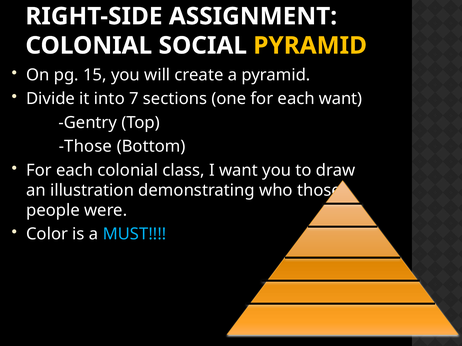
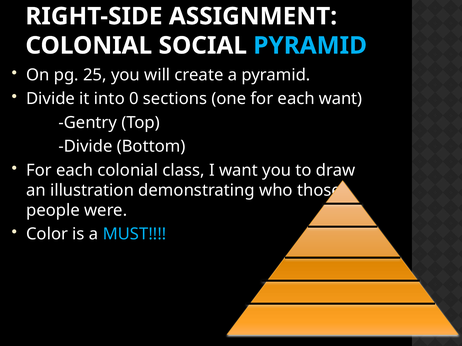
PYRAMID at (310, 46) colour: yellow -> light blue
15: 15 -> 25
7: 7 -> 0
Those at (85, 147): Those -> Divide
